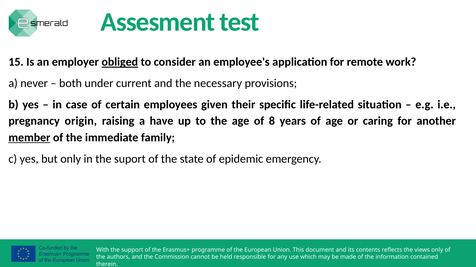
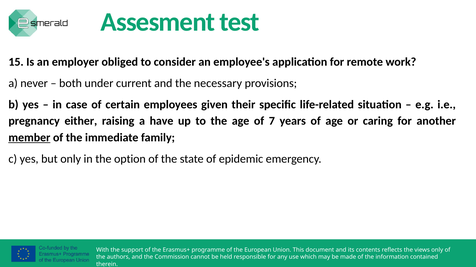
obliged underline: present -> none
origin: origin -> either
8: 8 -> 7
suport: suport -> option
